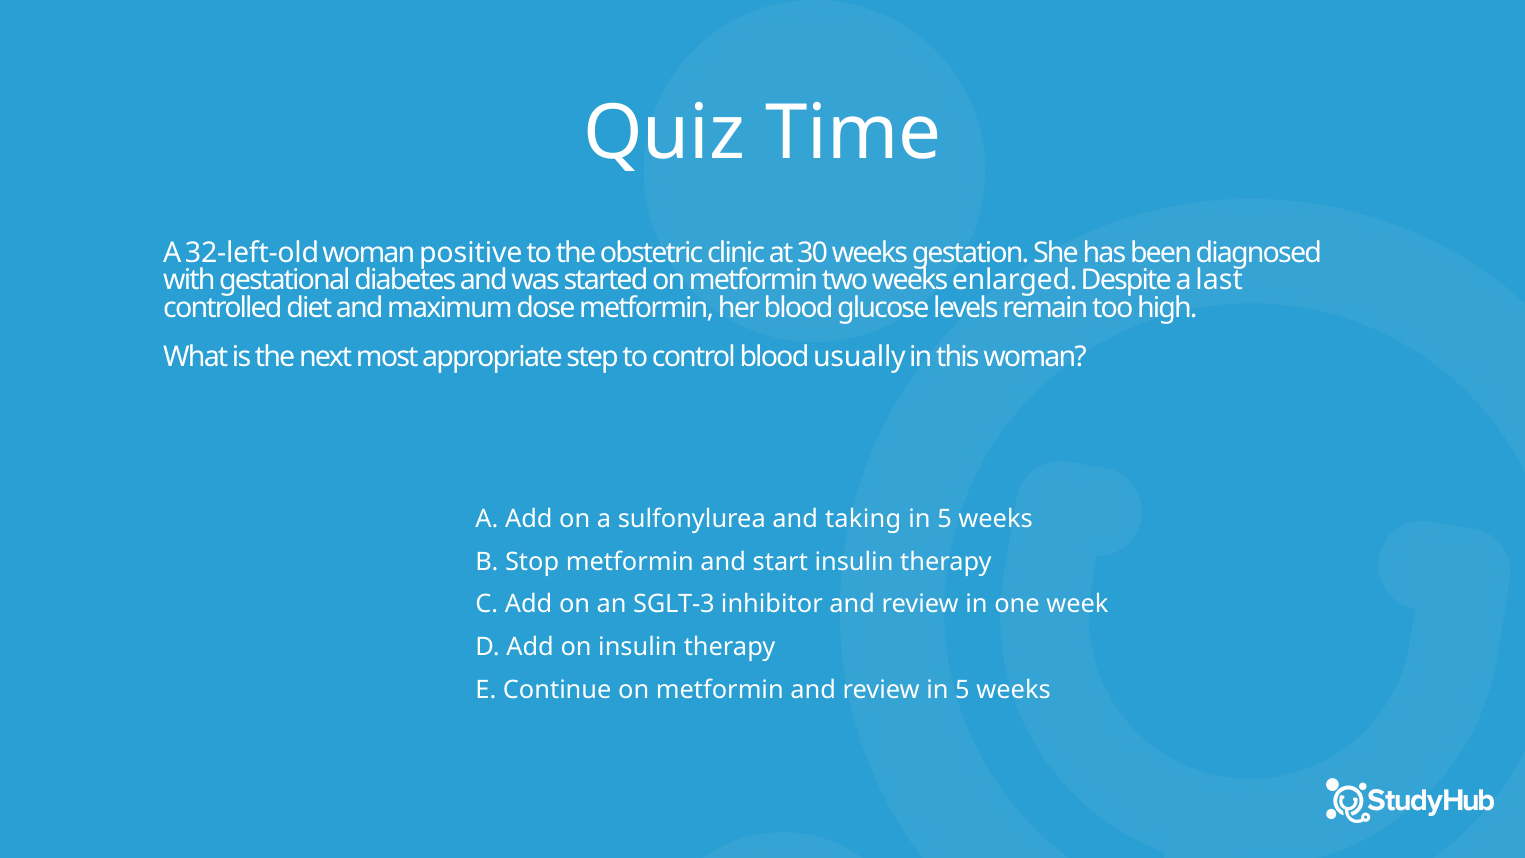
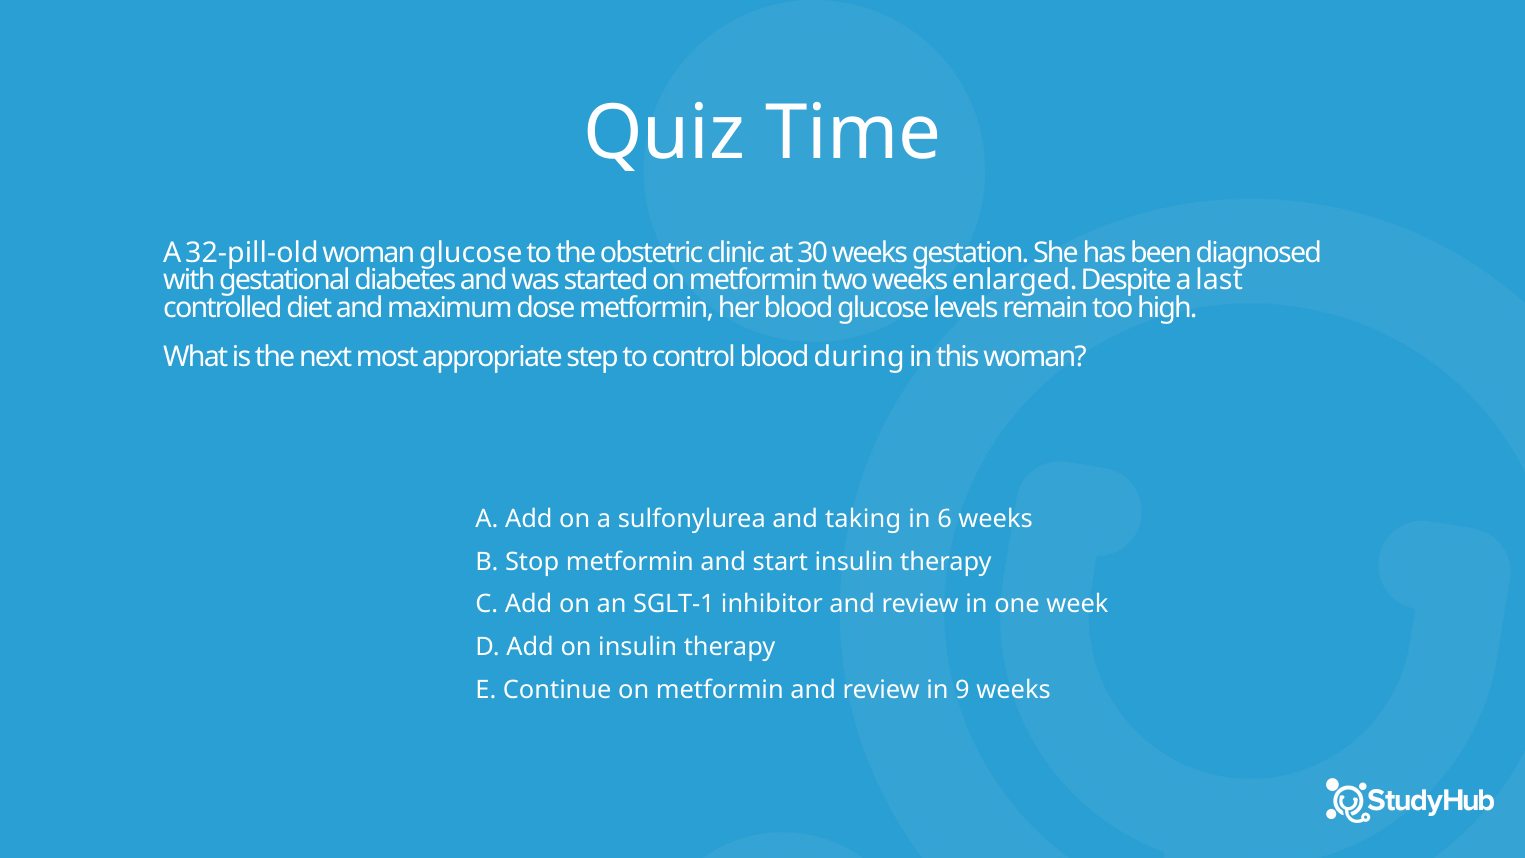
32-left-old: 32-left-old -> 32-pill-old
woman positive: positive -> glucose
usually: usually -> during
5 at (945, 519): 5 -> 6
SGLT-3: SGLT-3 -> SGLT-1
review in 5: 5 -> 9
